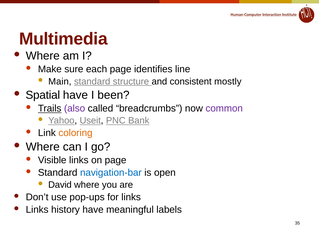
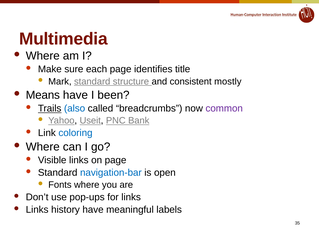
line: line -> title
Main: Main -> Mark
Spatial: Spatial -> Means
also colour: purple -> blue
coloring colour: orange -> blue
David: David -> Fonts
